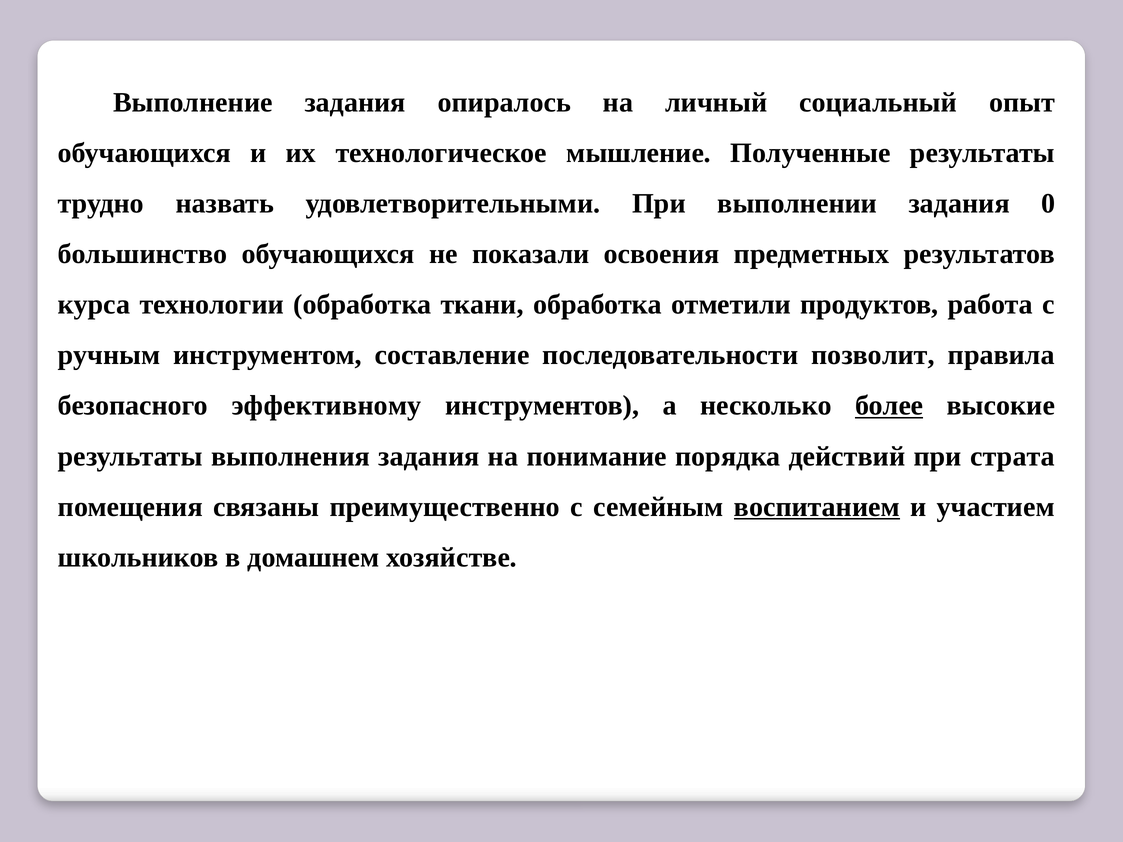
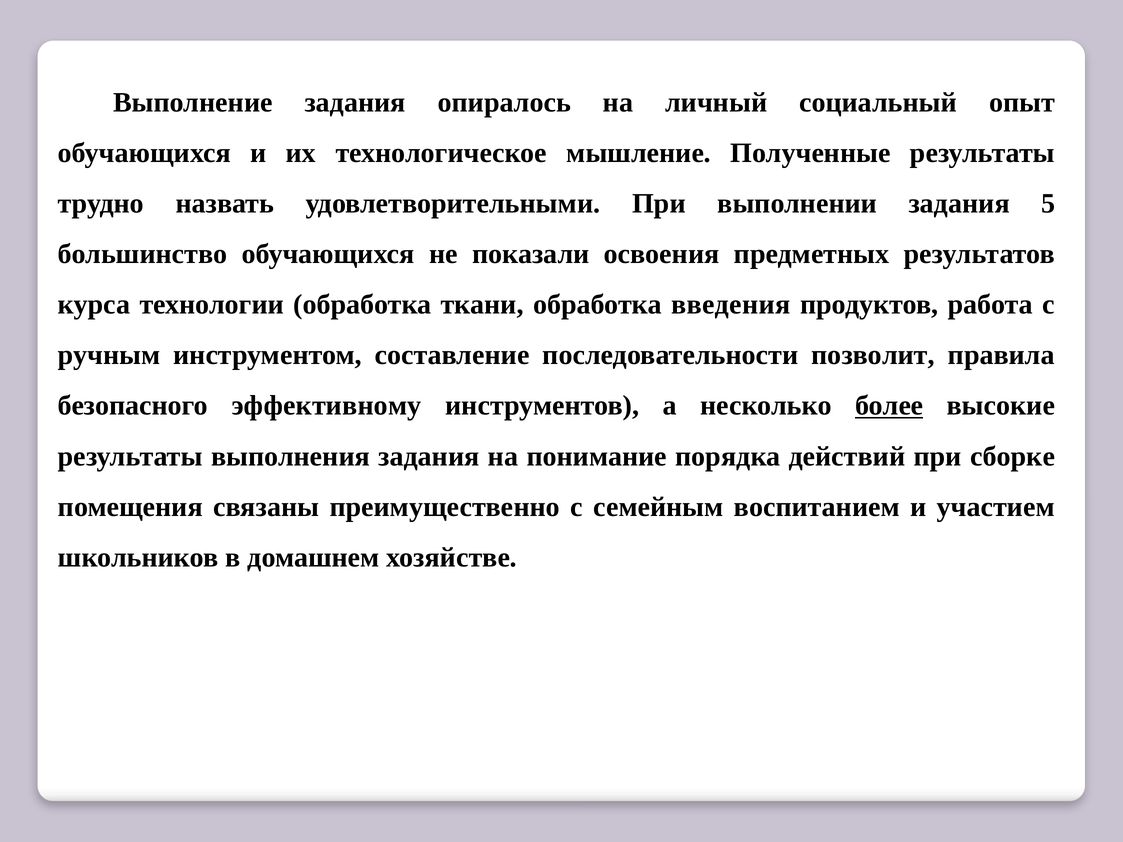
0: 0 -> 5
отметили: отметили -> введения
страта: страта -> сборке
воспитанием underline: present -> none
